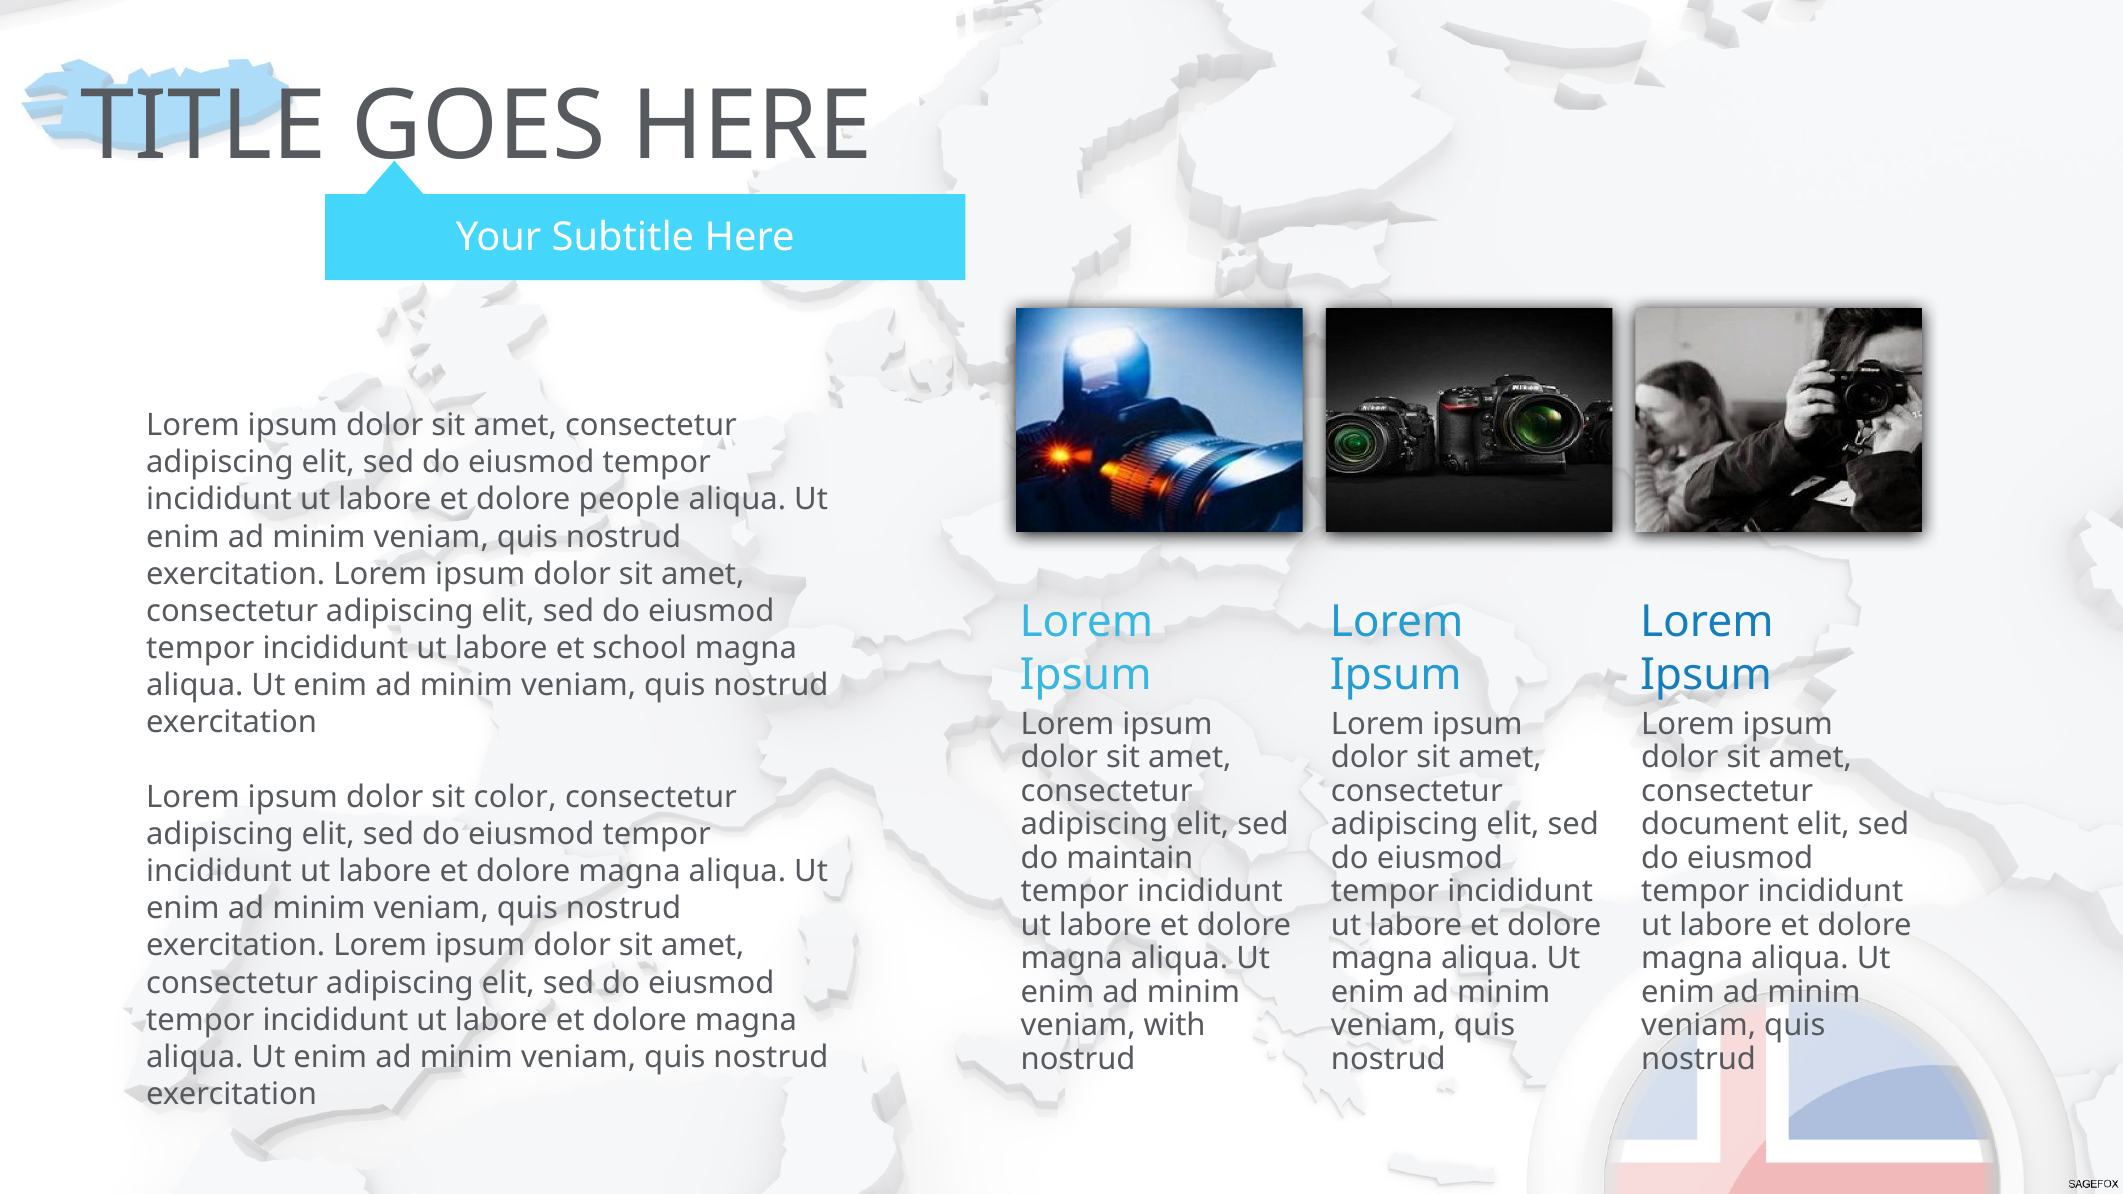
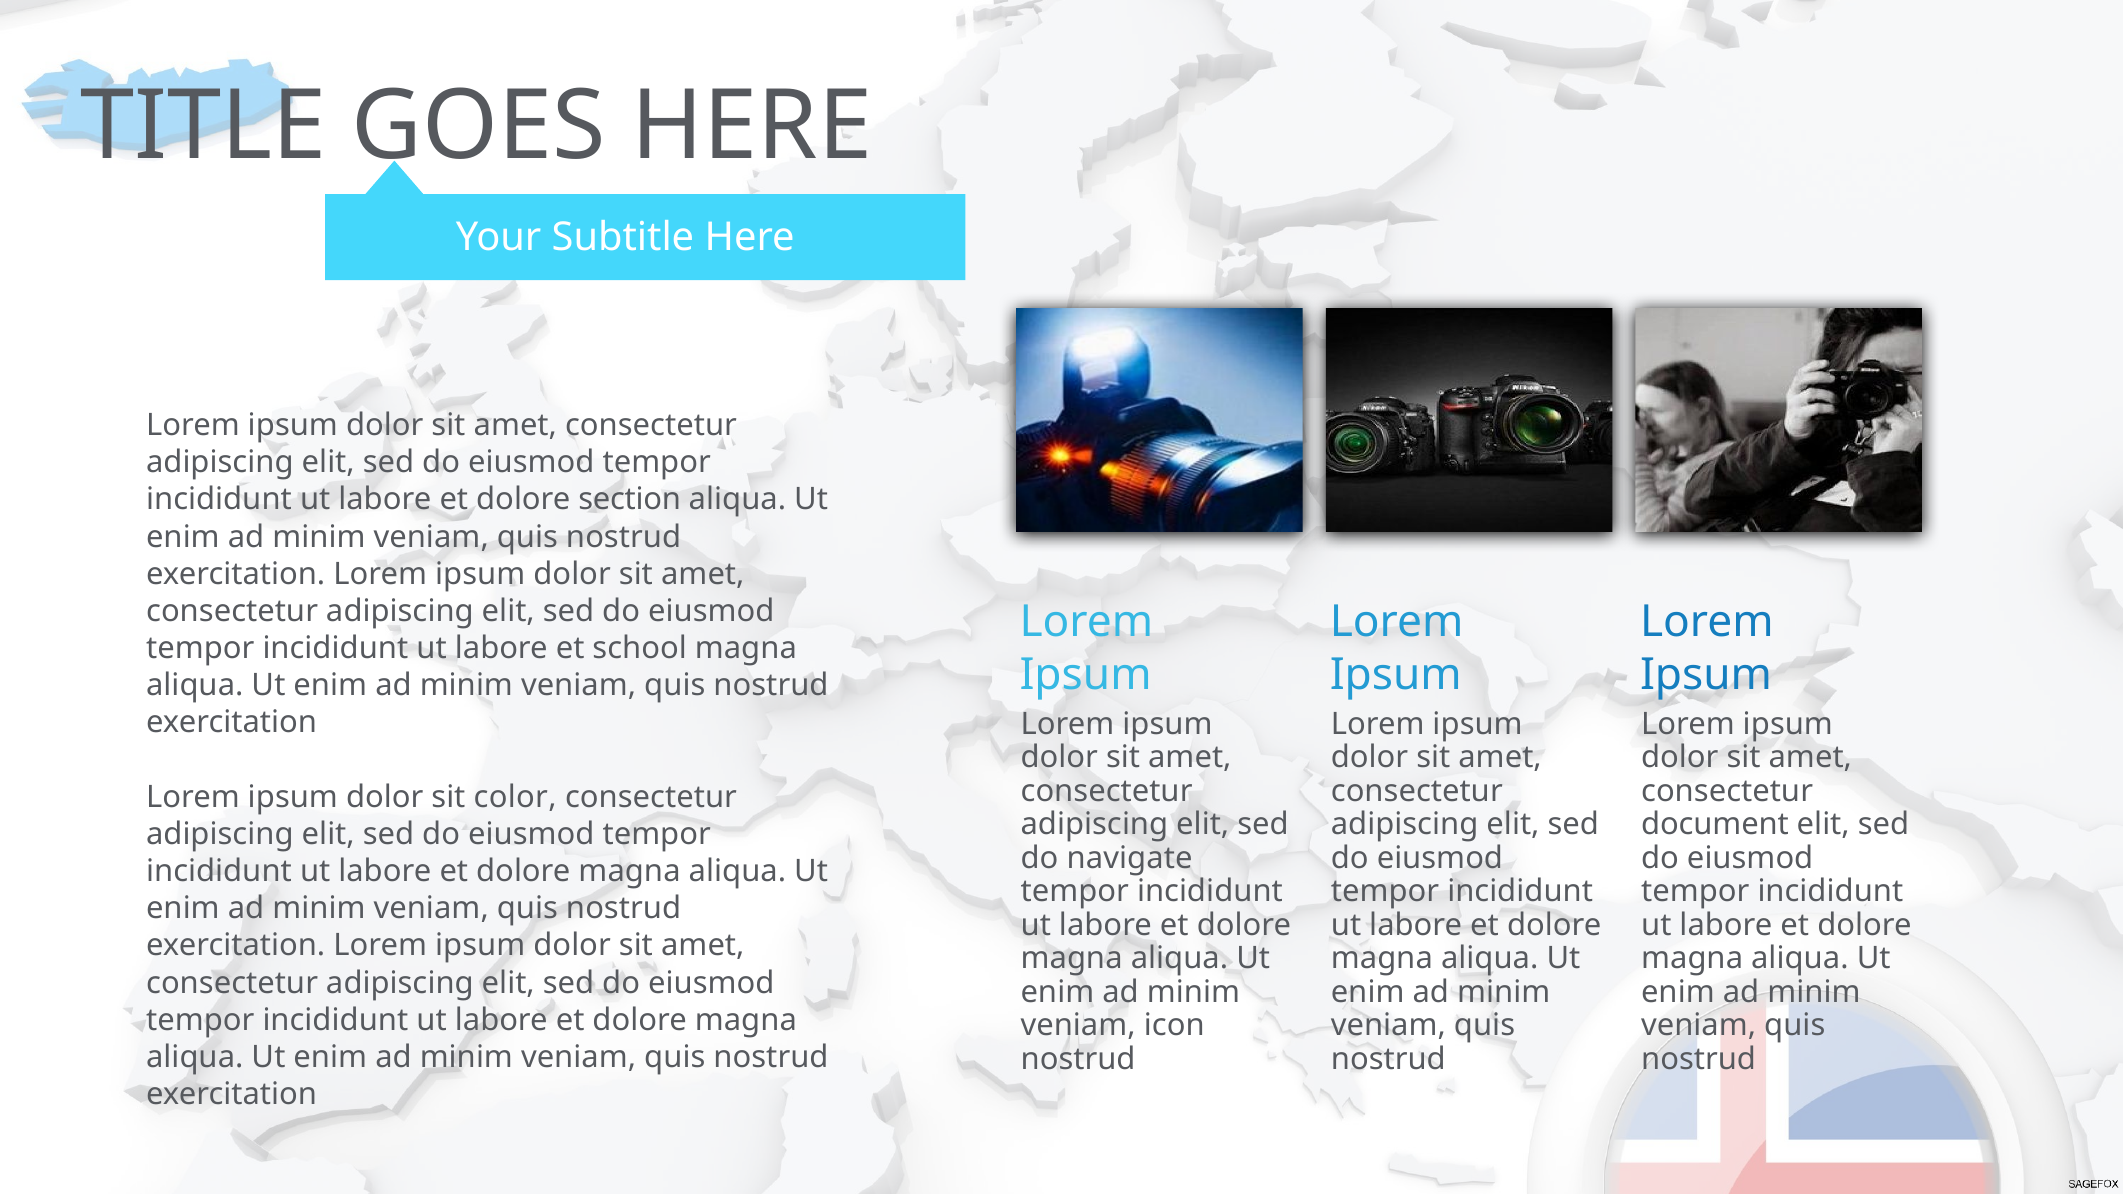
people: people -> section
maintain: maintain -> navigate
with: with -> icon
